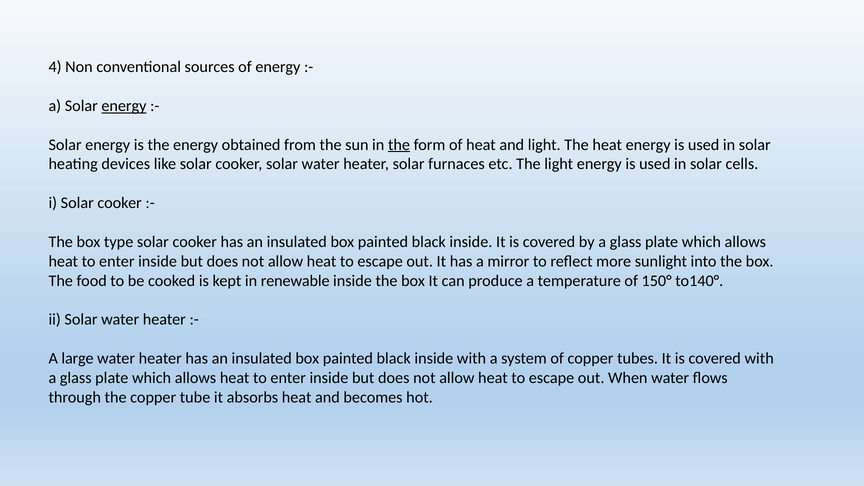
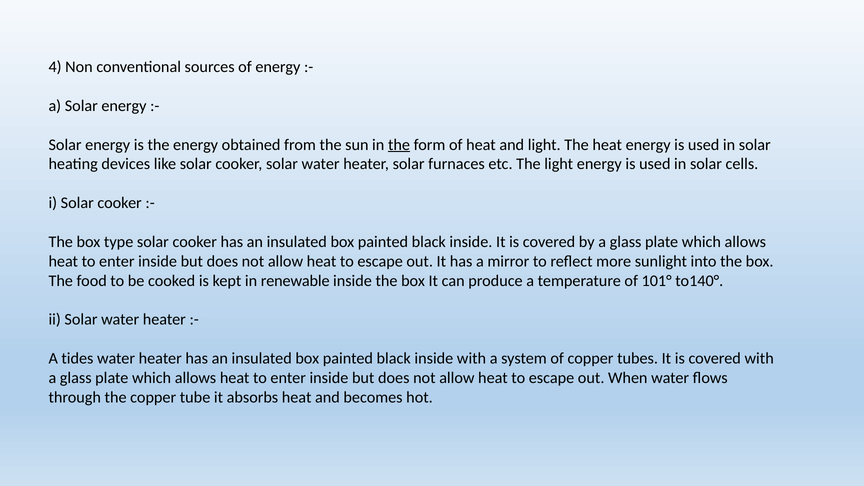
energy at (124, 106) underline: present -> none
150°: 150° -> 101°
large: large -> tides
